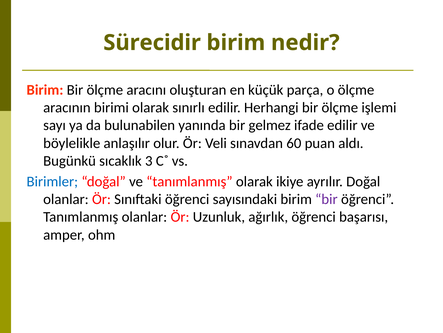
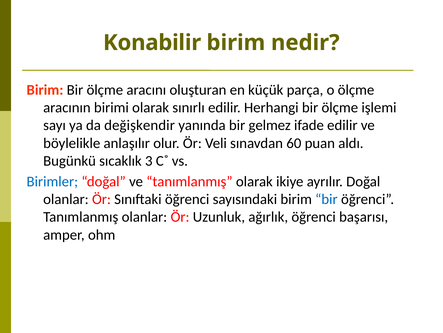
Sürecidir: Sürecidir -> Konabilir
bulunabilen: bulunabilen -> değişkendir
bir at (326, 199) colour: purple -> blue
